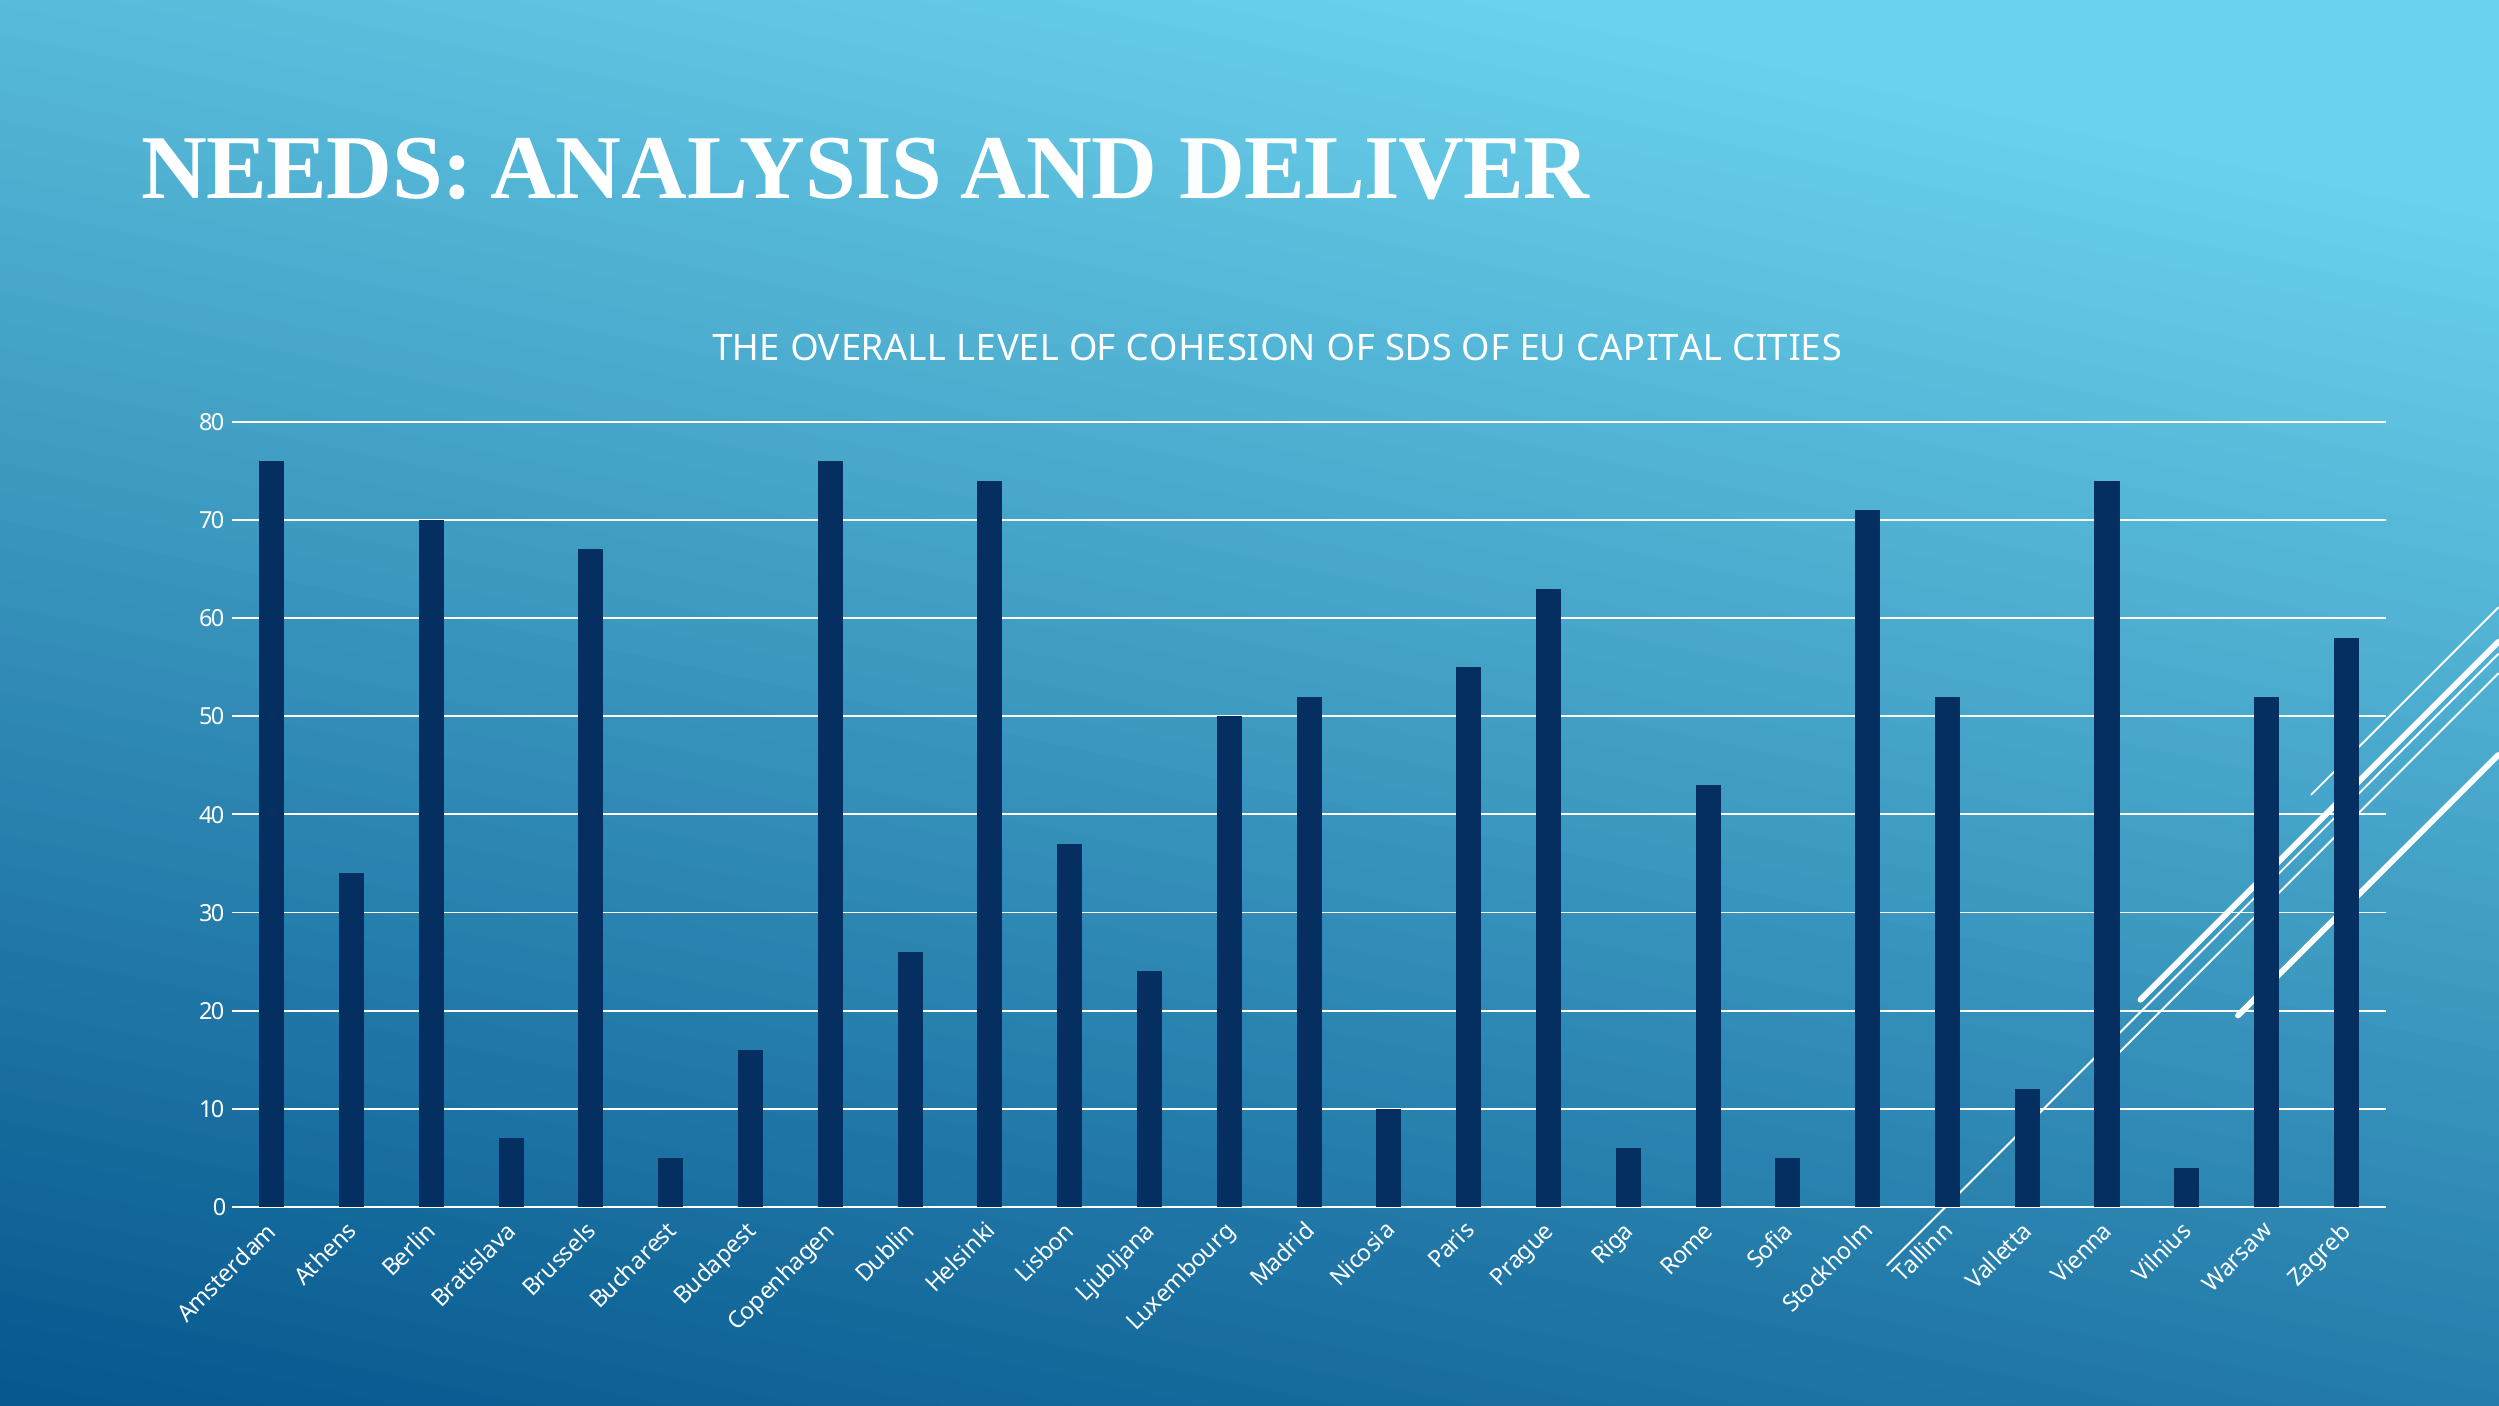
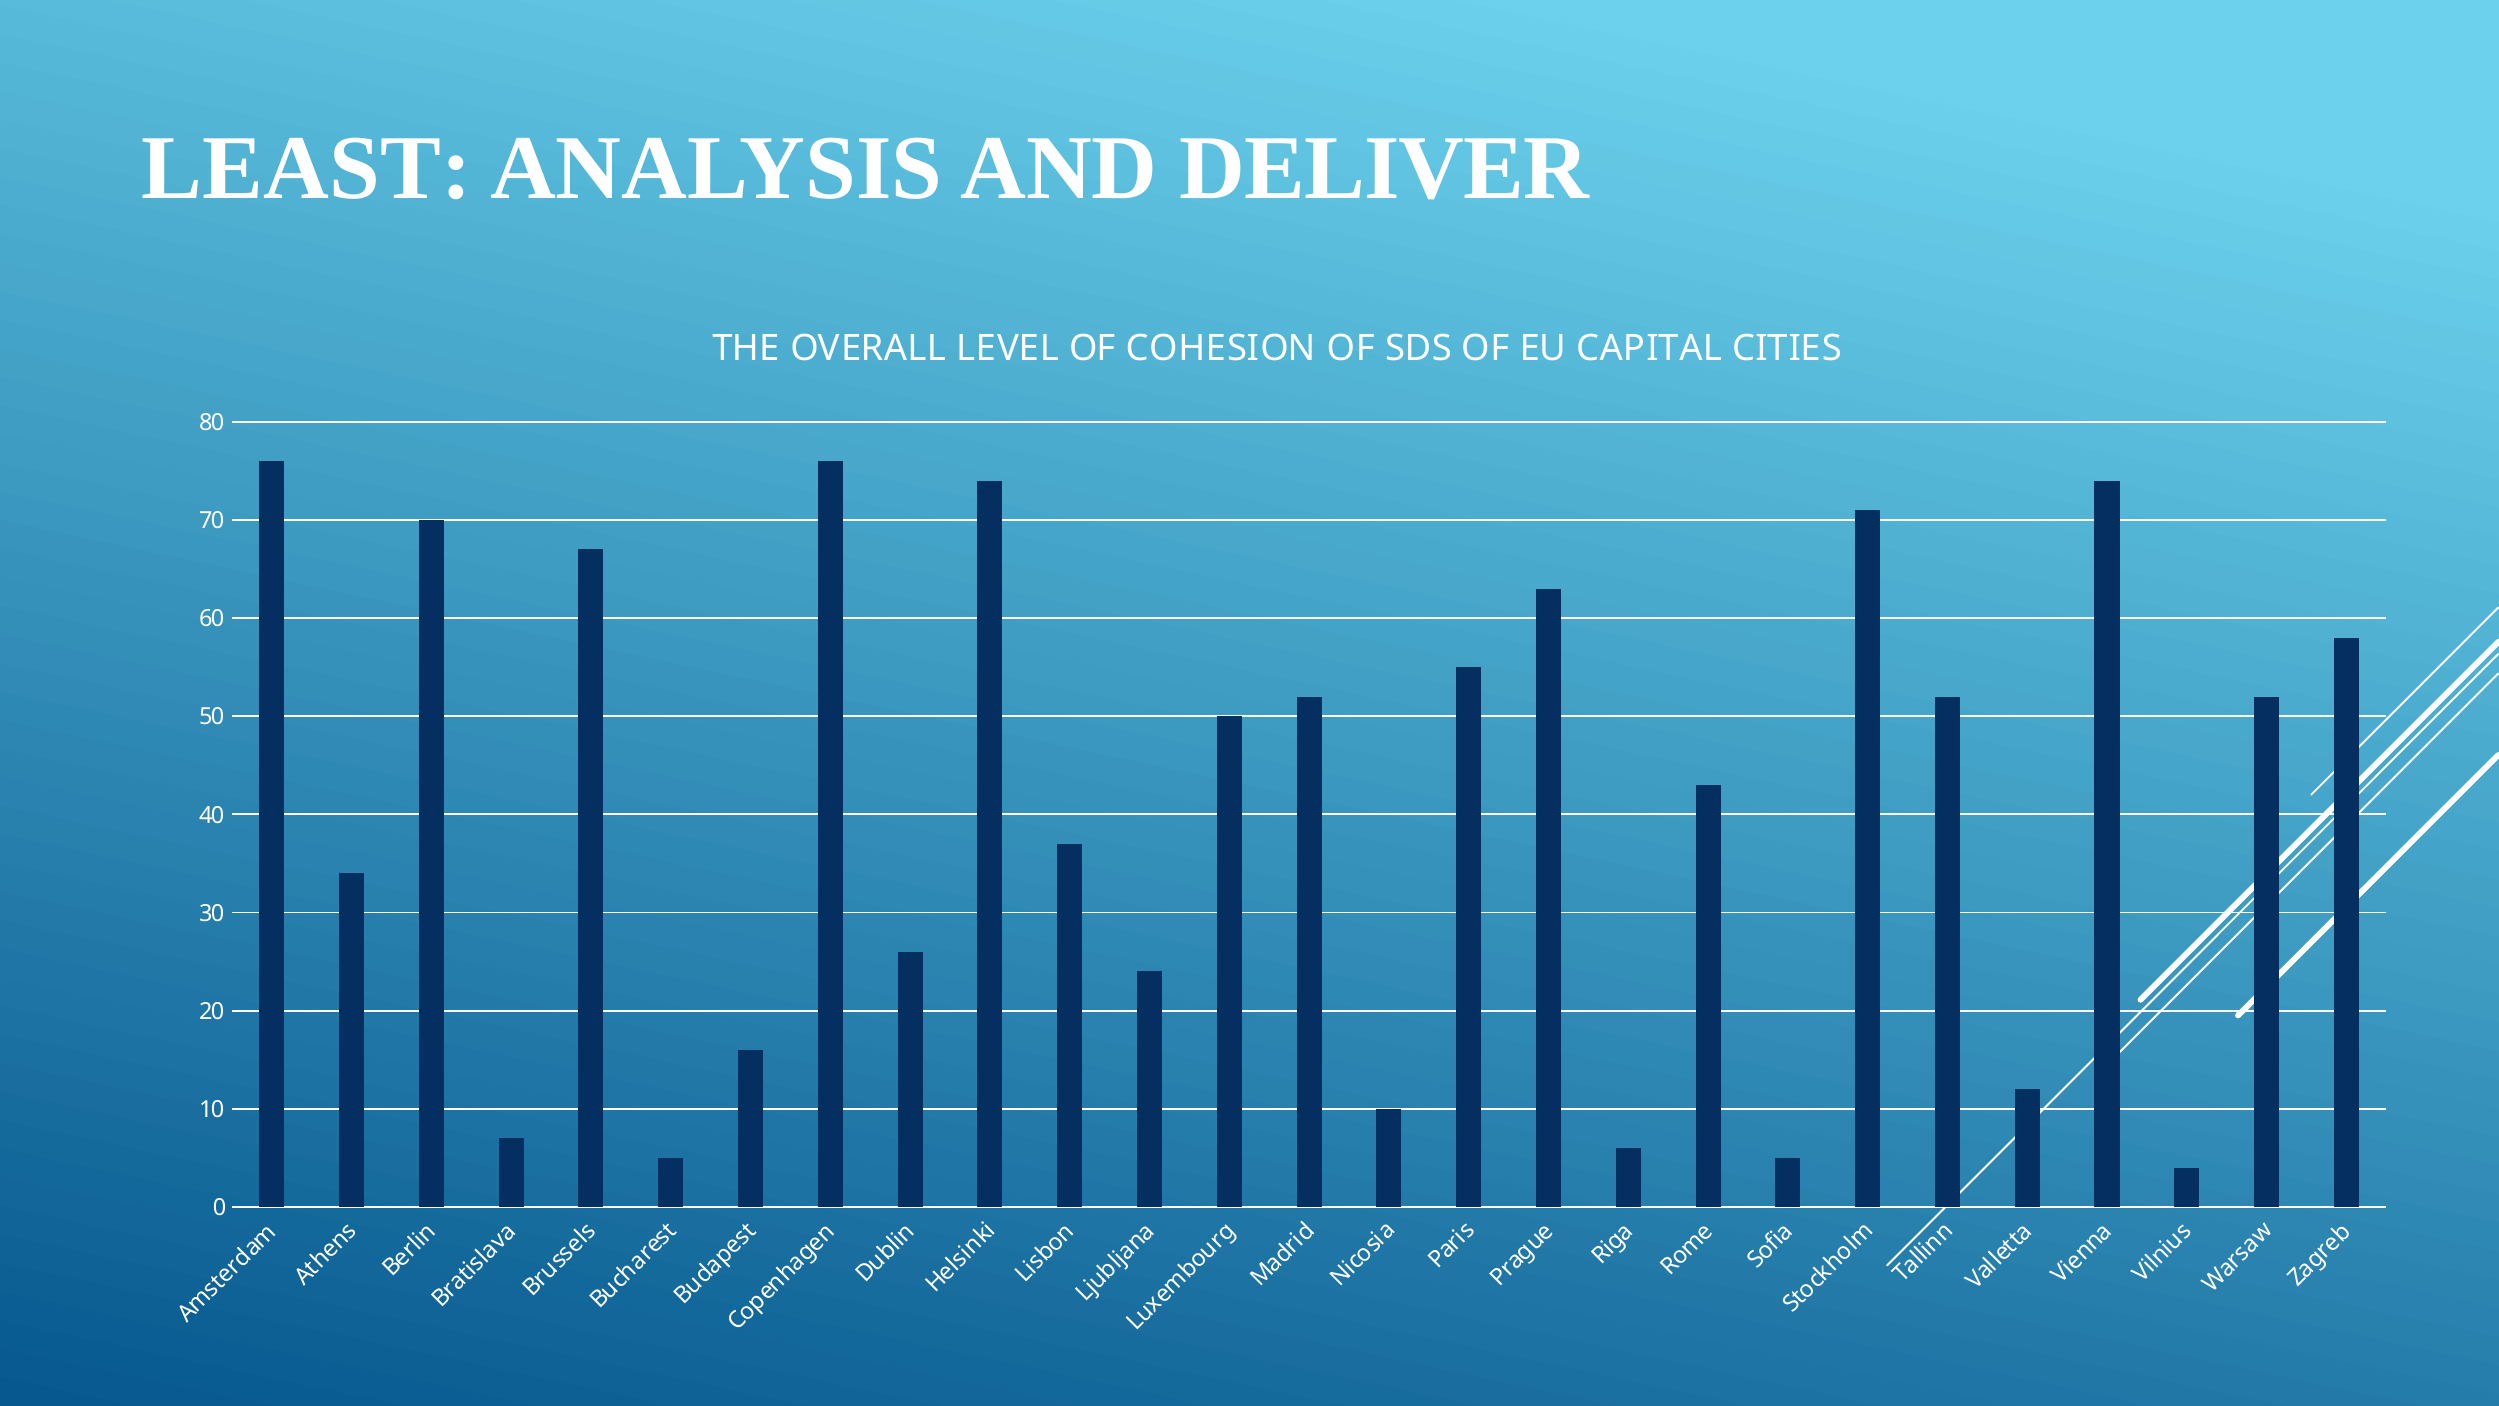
NEEDS: NEEDS -> LEAST
